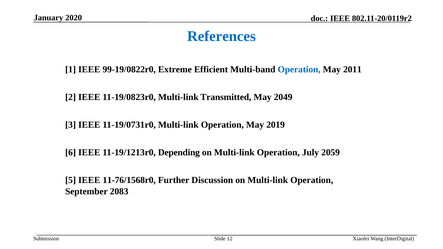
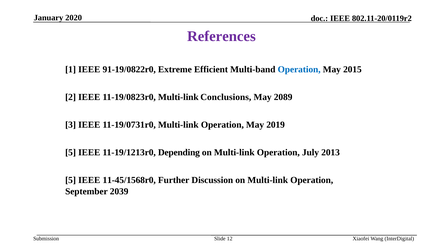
References colour: blue -> purple
99-19/0822r0: 99-19/0822r0 -> 91-19/0822r0
2011: 2011 -> 2015
Transmitted: Transmitted -> Conclusions
2049: 2049 -> 2089
6 at (71, 153): 6 -> 5
2059: 2059 -> 2013
11-76/1568r0: 11-76/1568r0 -> 11-45/1568r0
2083: 2083 -> 2039
